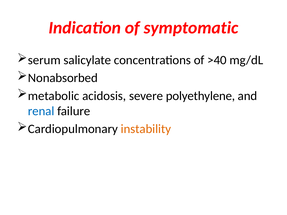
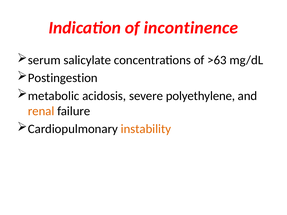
symptomatic: symptomatic -> incontinence
>40: >40 -> >63
Nonabsorbed: Nonabsorbed -> Postingestion
renal colour: blue -> orange
